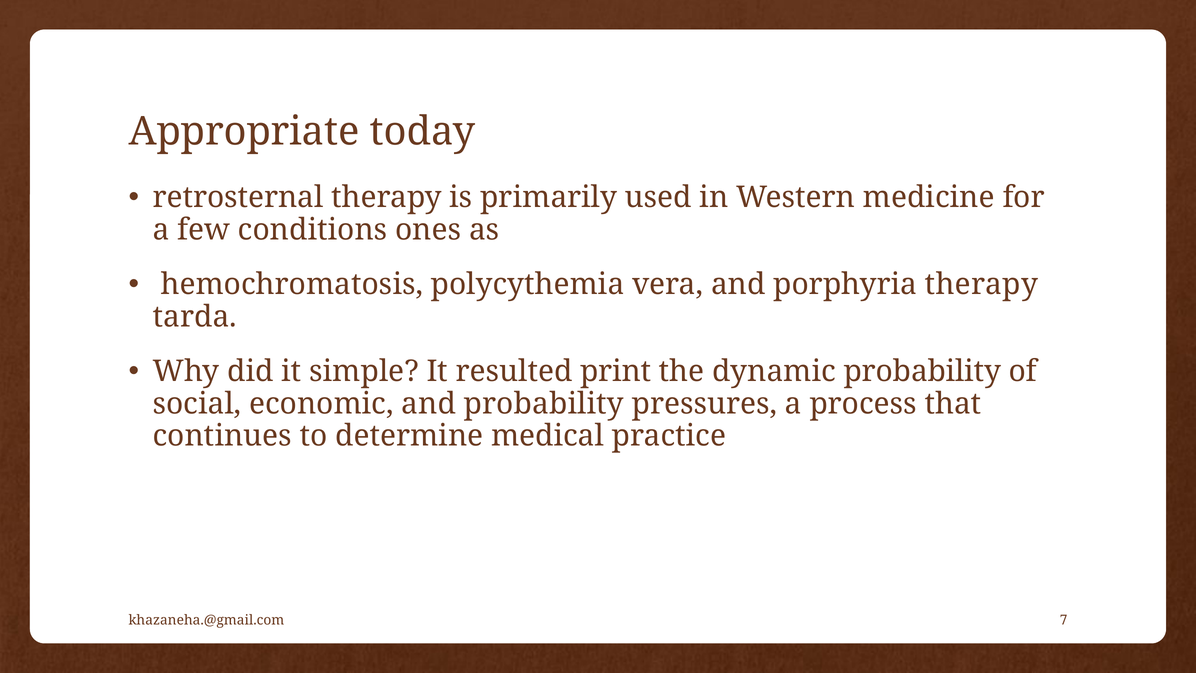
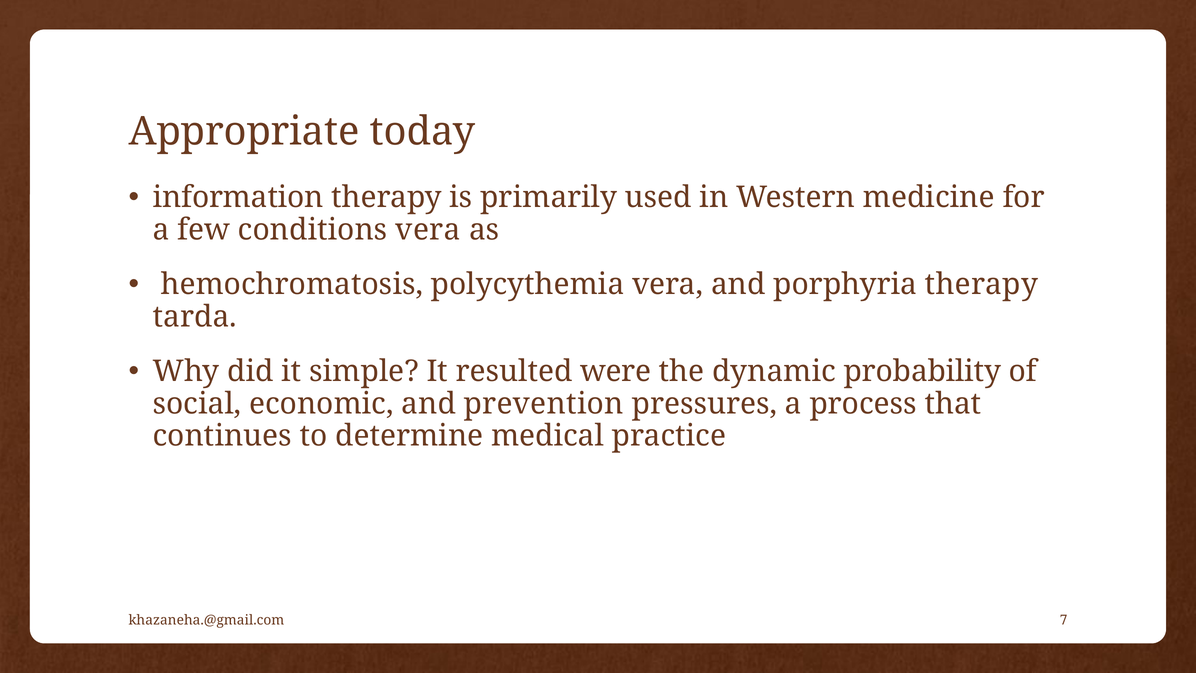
retrosternal: retrosternal -> information
conditions ones: ones -> vera
print: print -> were
and probability: probability -> prevention
